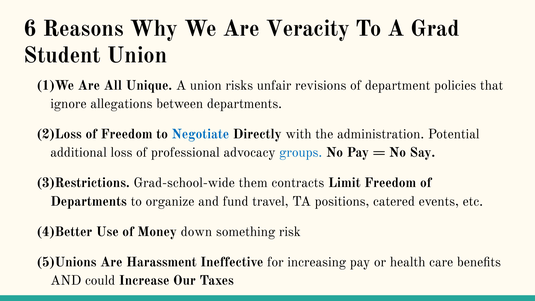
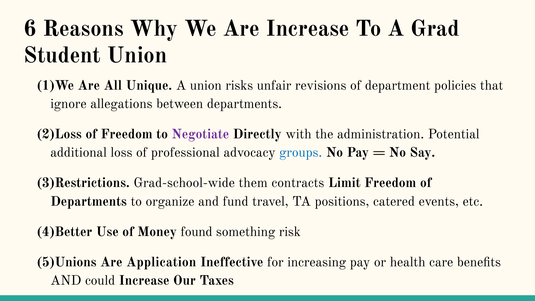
Are Veracity: Veracity -> Increase
Negotiate colour: blue -> purple
down: down -> found
Harassment: Harassment -> Application
